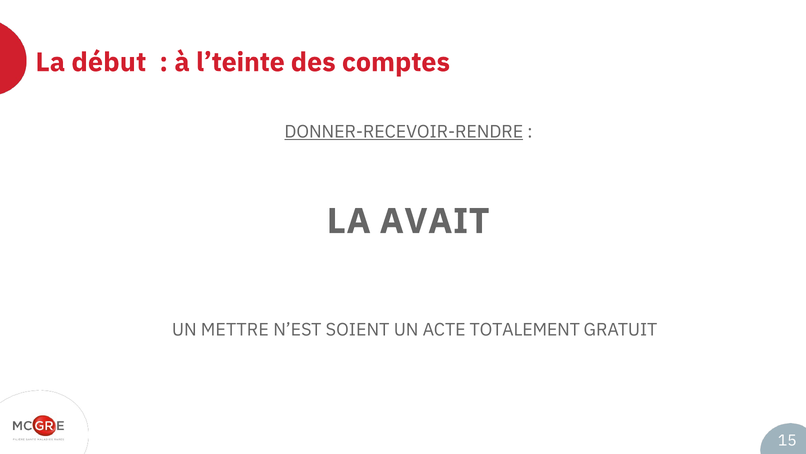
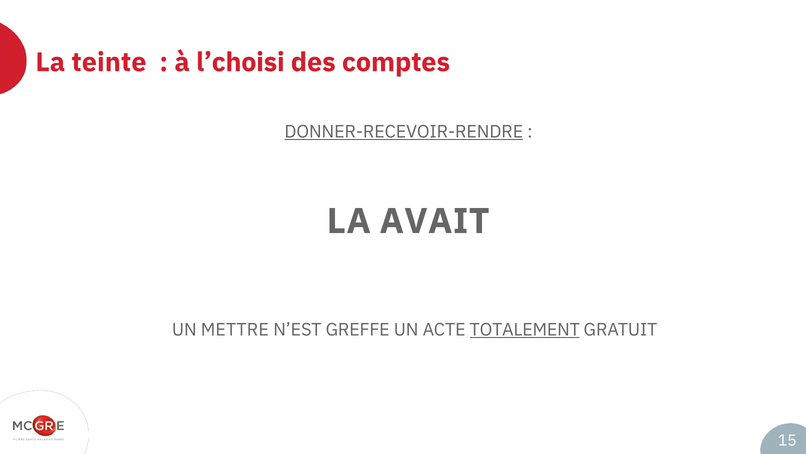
début: début -> teinte
l’teinte: l’teinte -> l’choisi
SOIENT: SOIENT -> GREFFE
TOTALEMENT underline: none -> present
